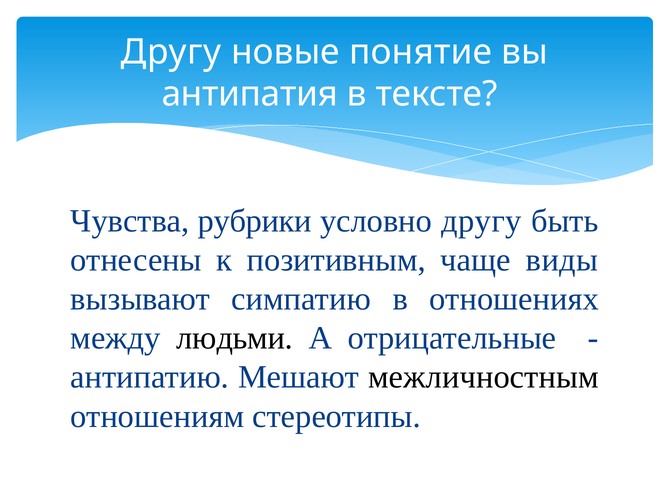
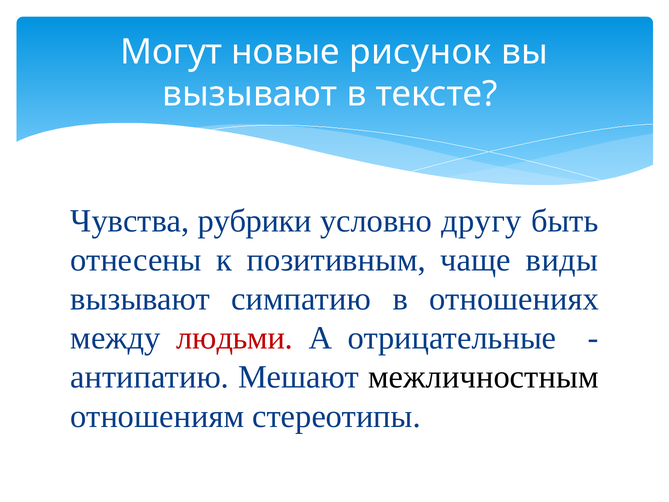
Другу at (171, 52): Другу -> Могут
понятие: понятие -> рисунок
антипатия at (250, 94): антипатия -> вызывают
людьми colour: black -> red
